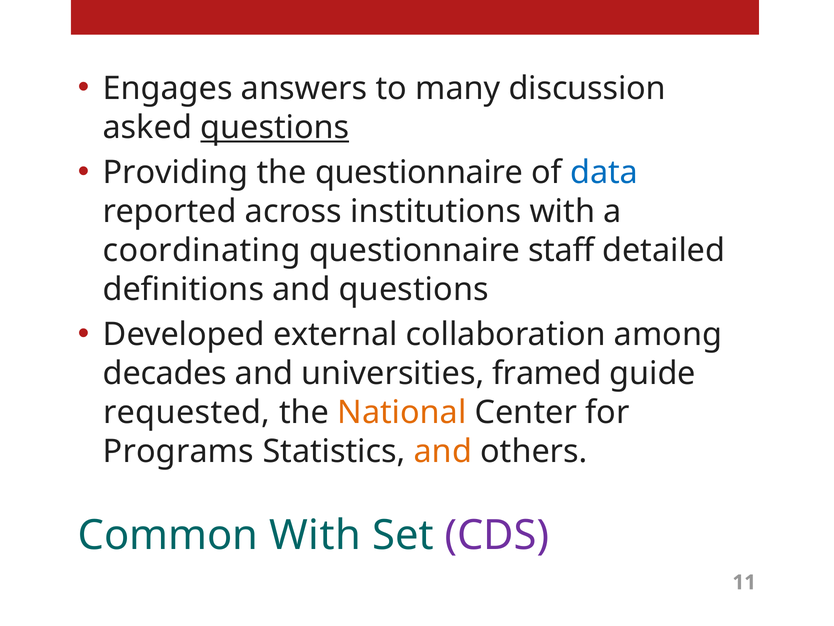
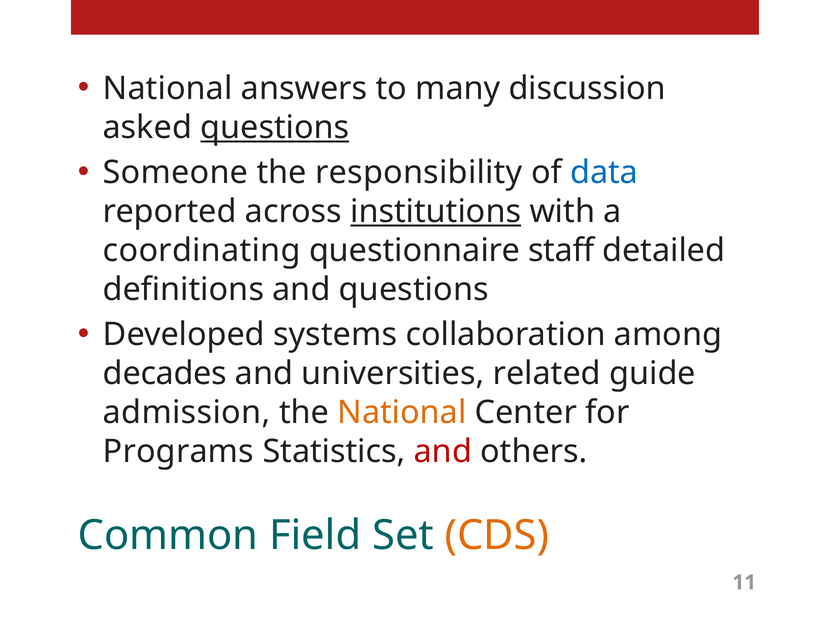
Engages at (168, 88): Engages -> National
Providing: Providing -> Someone
the questionnaire: questionnaire -> responsibility
institutions underline: none -> present
external: external -> systems
framed: framed -> related
requested: requested -> admission
and at (443, 451) colour: orange -> red
Common With: With -> Field
CDS colour: purple -> orange
